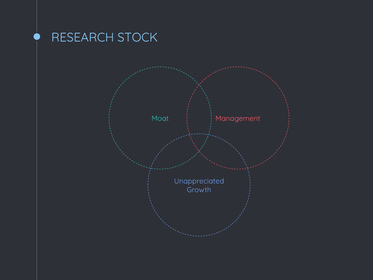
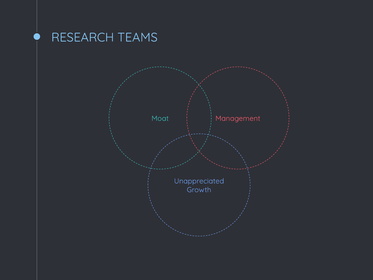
STOCK: STOCK -> TEAMS
